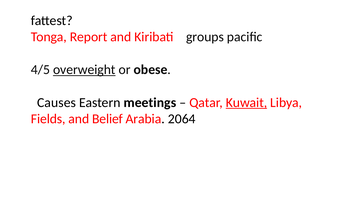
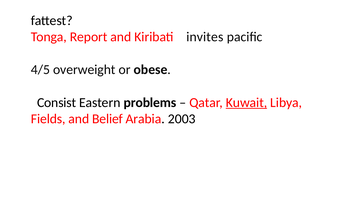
groups: groups -> invites
overweight underline: present -> none
Causes: Causes -> Consist
meetings: meetings -> problems
2064: 2064 -> 2003
